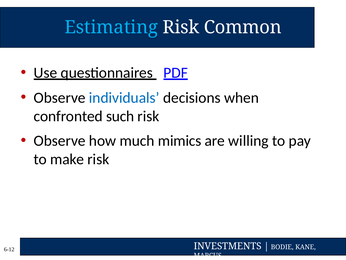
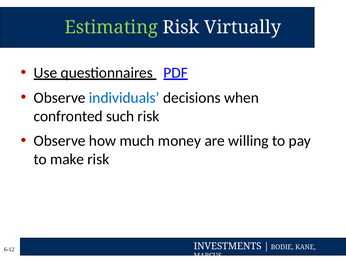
Estimating colour: light blue -> light green
Common: Common -> Virtually
mimics: mimics -> money
